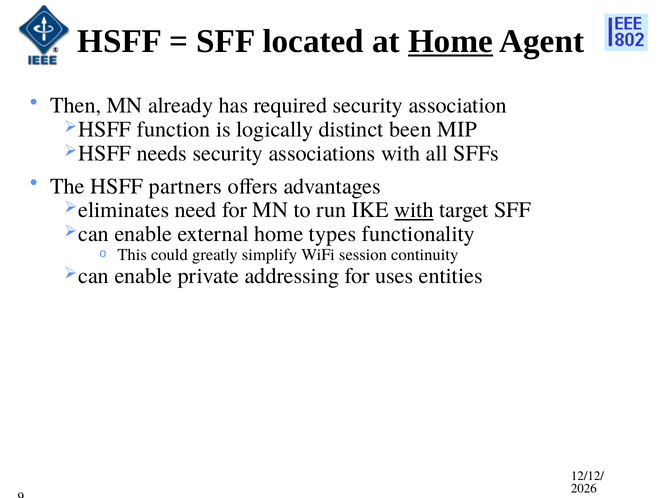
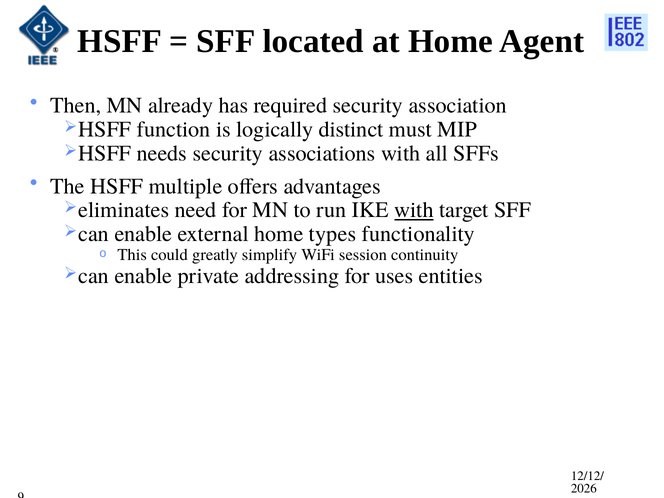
Home at (451, 41) underline: present -> none
been: been -> must
partners: partners -> multiple
